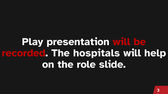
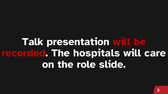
Play: Play -> Talk
help: help -> care
